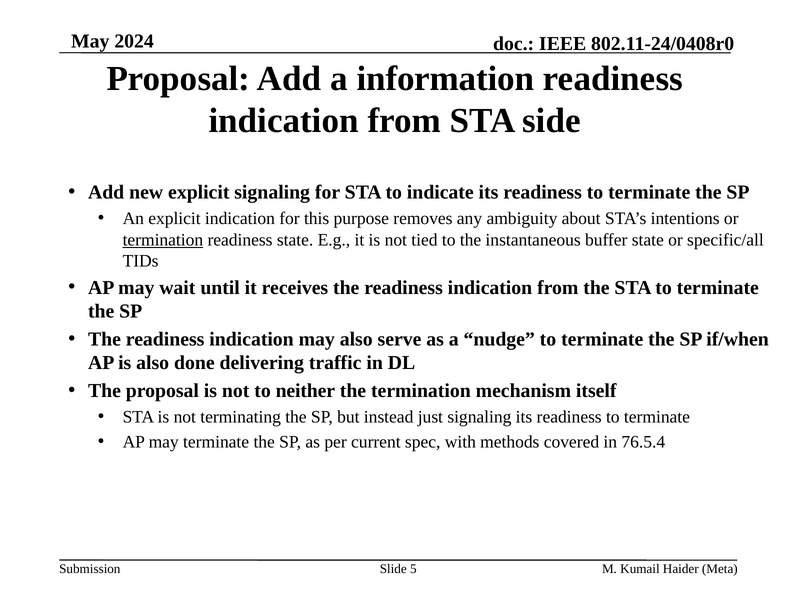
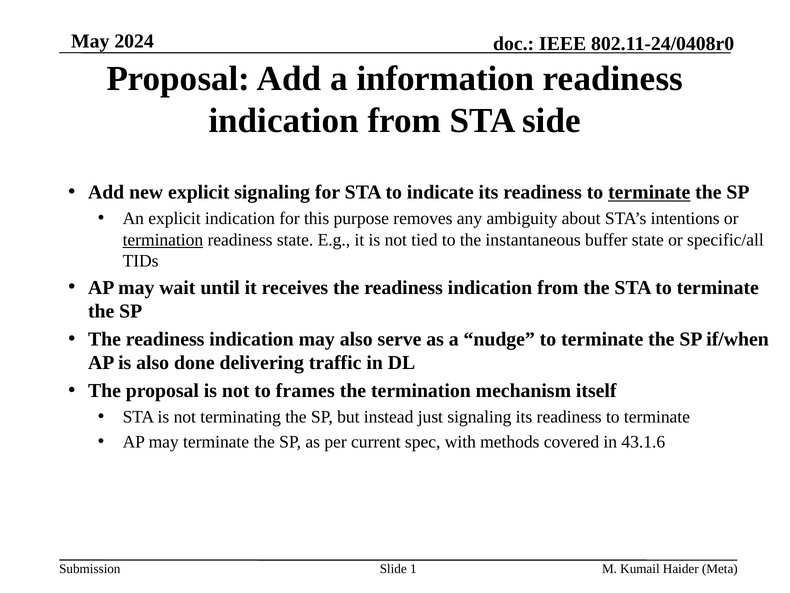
terminate at (649, 192) underline: none -> present
neither: neither -> frames
76.5.4: 76.5.4 -> 43.1.6
5: 5 -> 1
